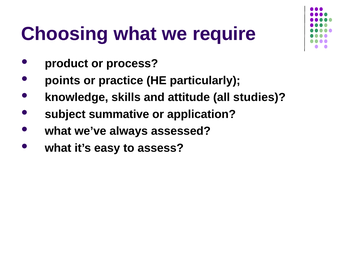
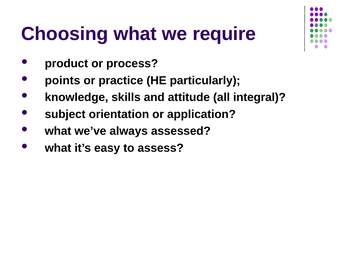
studies: studies -> integral
summative: summative -> orientation
